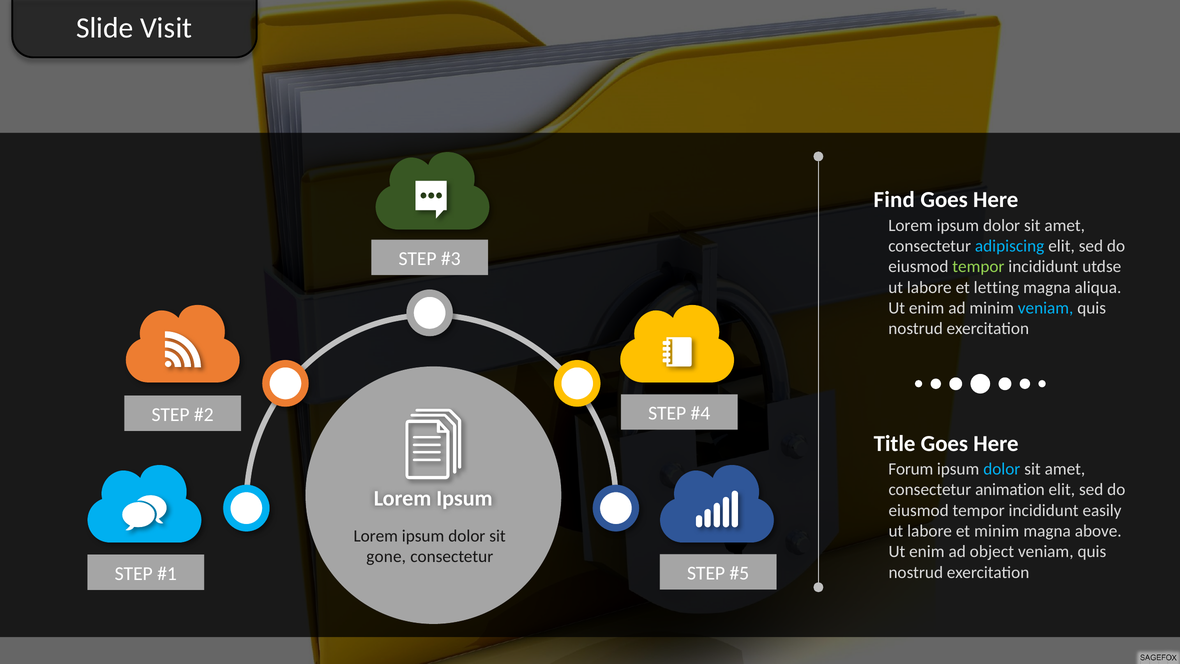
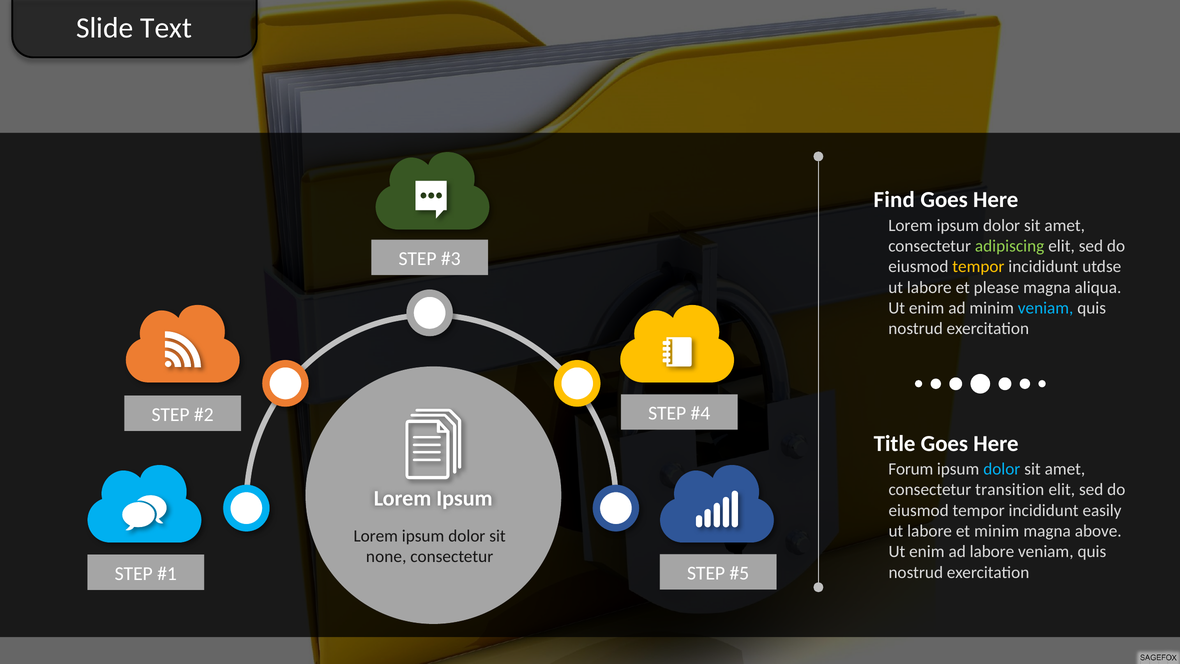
Visit: Visit -> Text
adipiscing colour: light blue -> light green
tempor at (978, 267) colour: light green -> yellow
letting: letting -> please
animation: animation -> transition
ad object: object -> labore
gone: gone -> none
